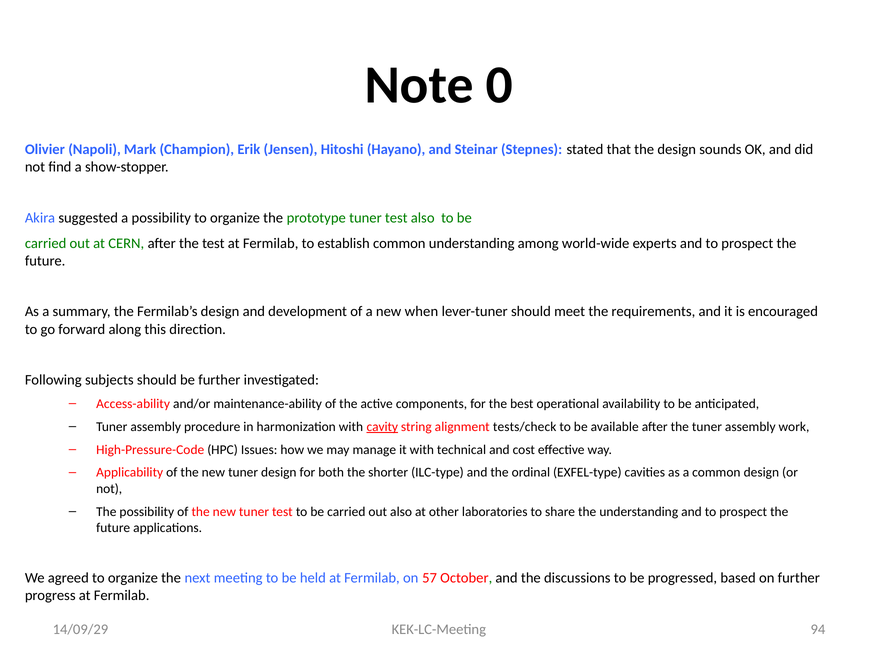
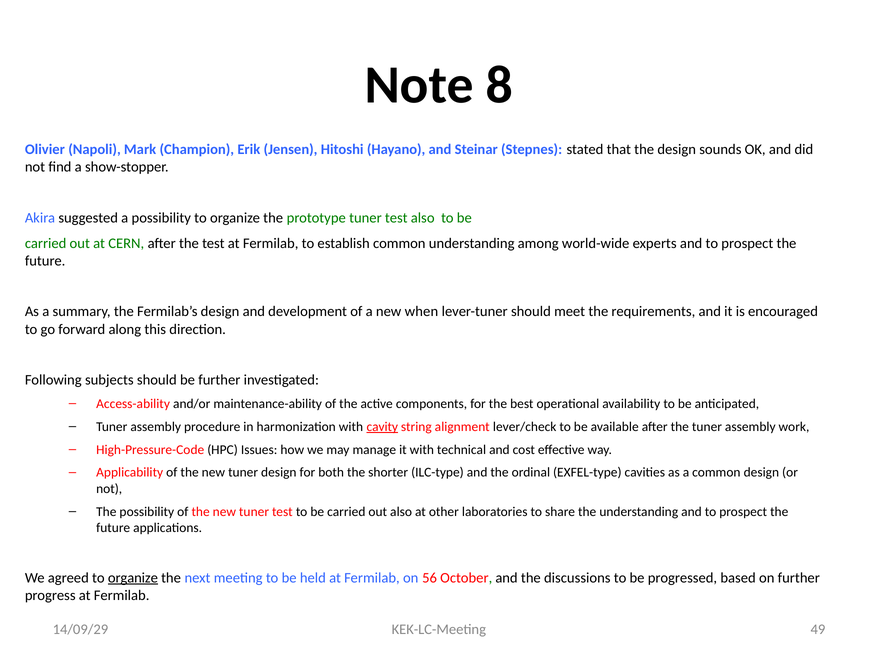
0: 0 -> 8
tests/check: tests/check -> lever/check
organize at (133, 577) underline: none -> present
57: 57 -> 56
94: 94 -> 49
